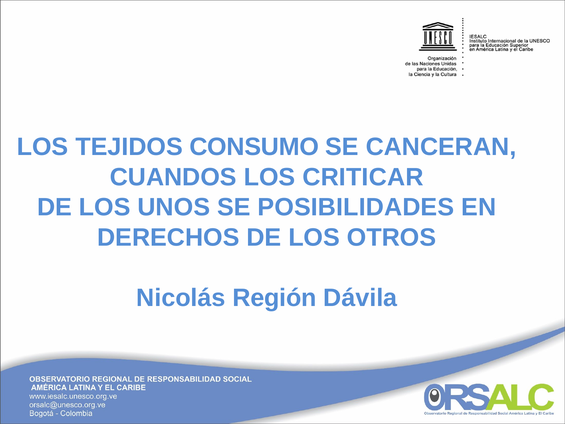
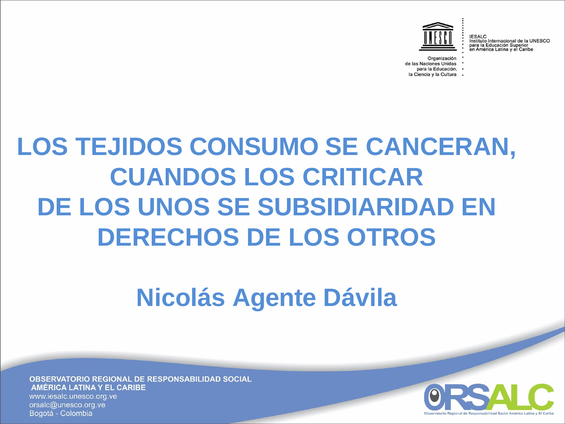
POSIBILIDADES: POSIBILIDADES -> SUBSIDIARIDAD
Región: Región -> Agente
